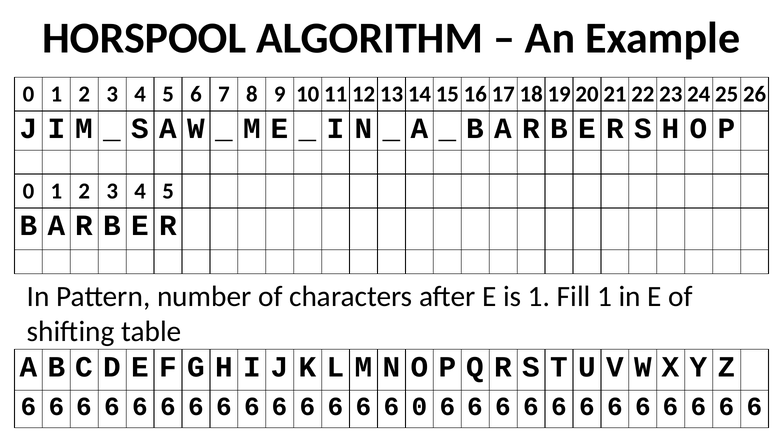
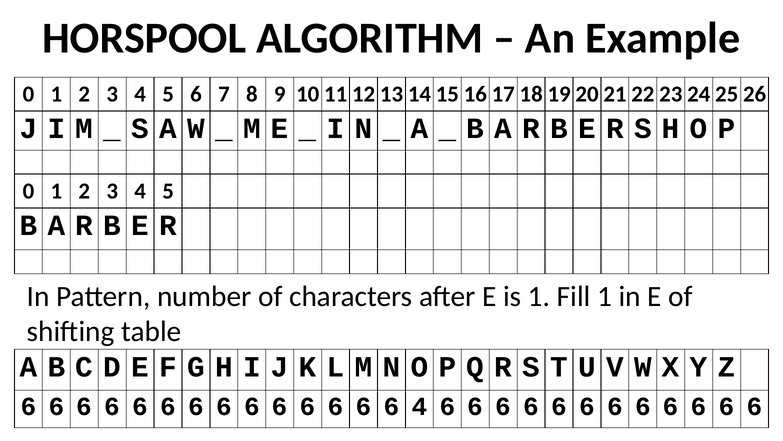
6 0: 0 -> 4
